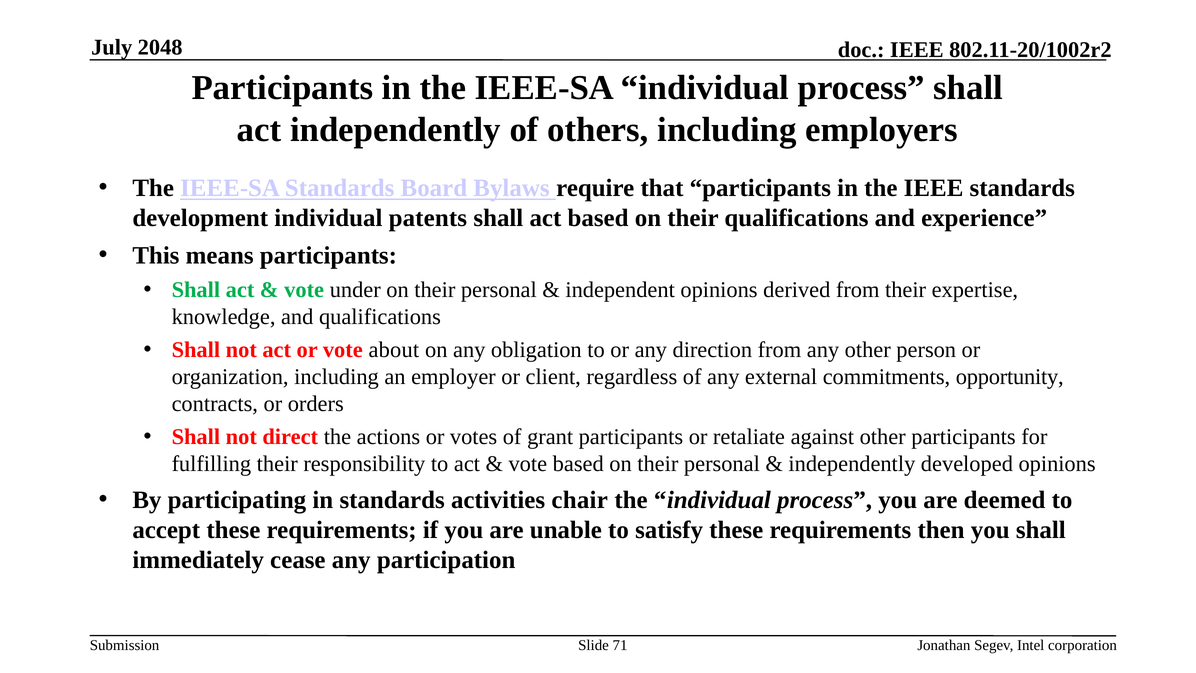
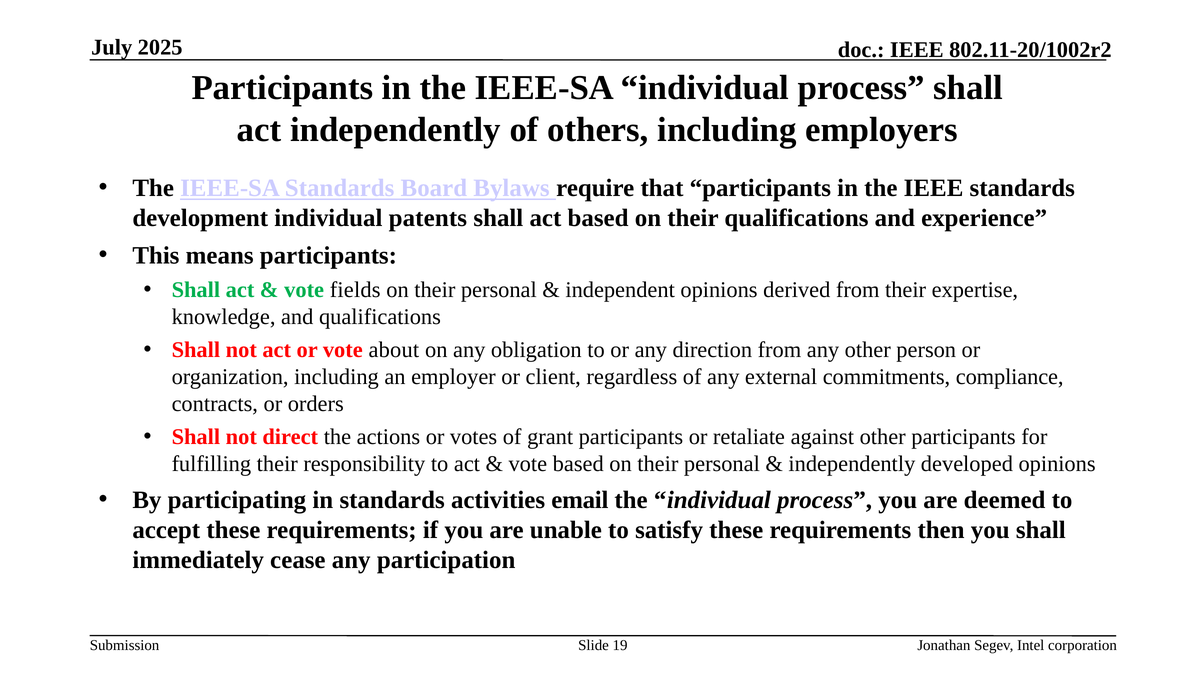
2048: 2048 -> 2025
under: under -> fields
opportunity: opportunity -> compliance
chair: chair -> email
71: 71 -> 19
